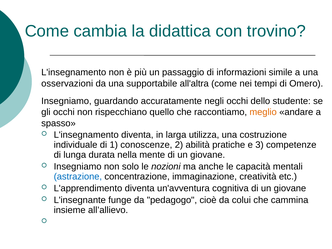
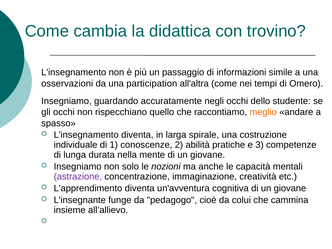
supportabile: supportabile -> participation
utilizza: utilizza -> spirale
astrazione colour: blue -> purple
